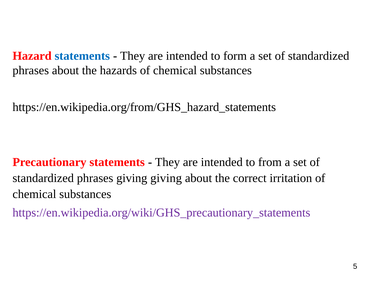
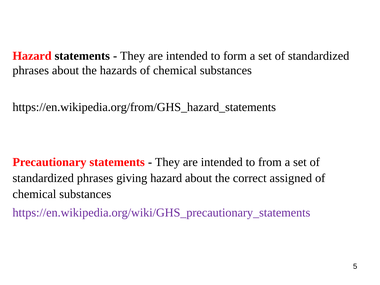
statements at (82, 56) colour: blue -> black
giving giving: giving -> hazard
irritation: irritation -> assigned
